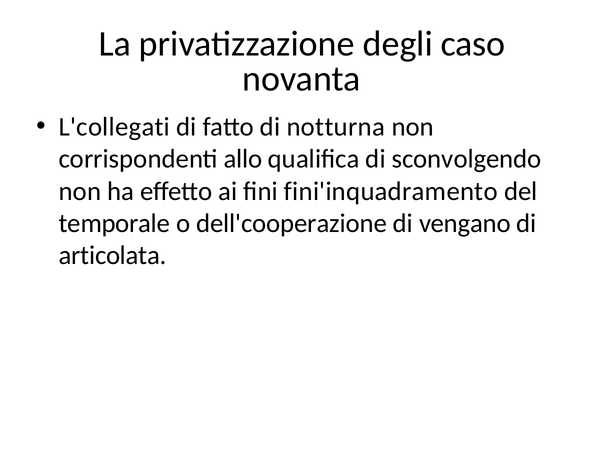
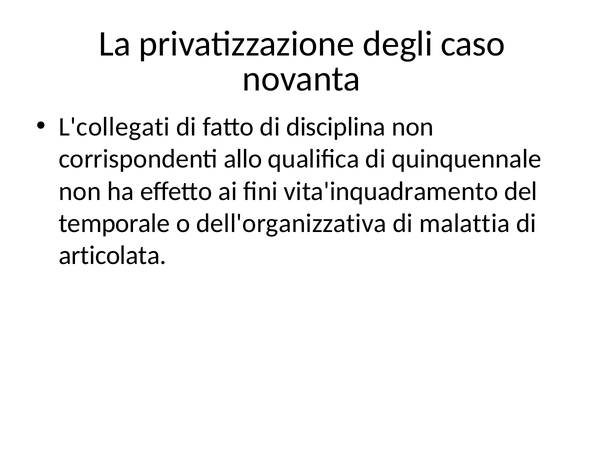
notturna: notturna -> disciplina
sconvolgendo: sconvolgendo -> quinquennale
fini'inquadramento: fini'inquadramento -> vita'inquadramento
dell'cooperazione: dell'cooperazione -> dell'organizzativa
vengano: vengano -> malattia
